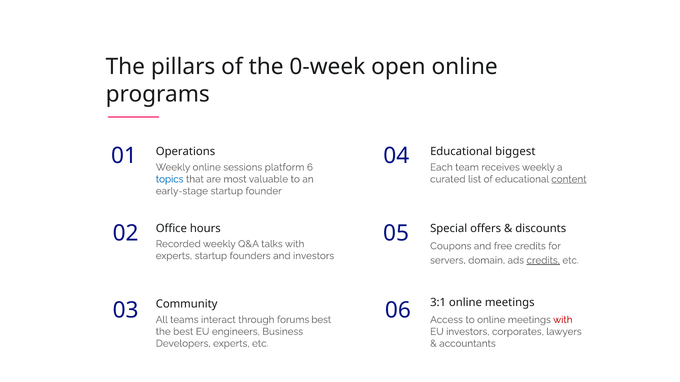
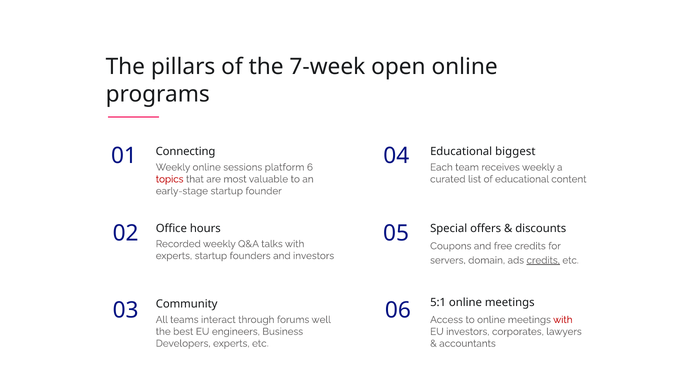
0-week: 0-week -> 7-week
Operations: Operations -> Connecting
topics colour: blue -> red
content underline: present -> none
3:1: 3:1 -> 5:1
forums best: best -> well
